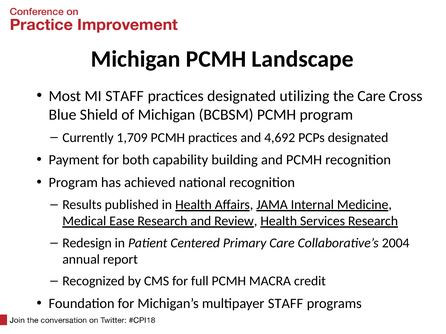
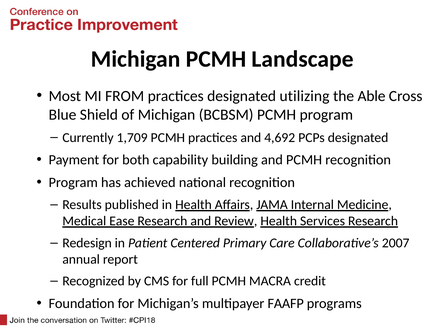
MI STAFF: STAFF -> FROM
the Care: Care -> Able
2004: 2004 -> 2007
multipayer STAFF: STAFF -> FAAFP
